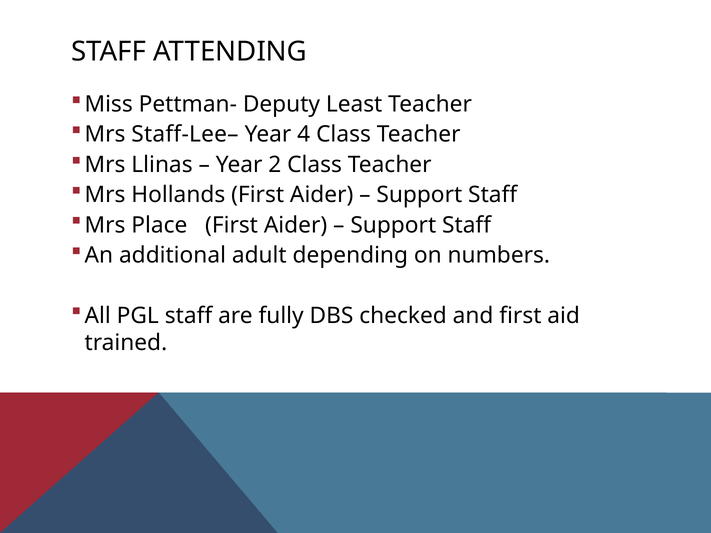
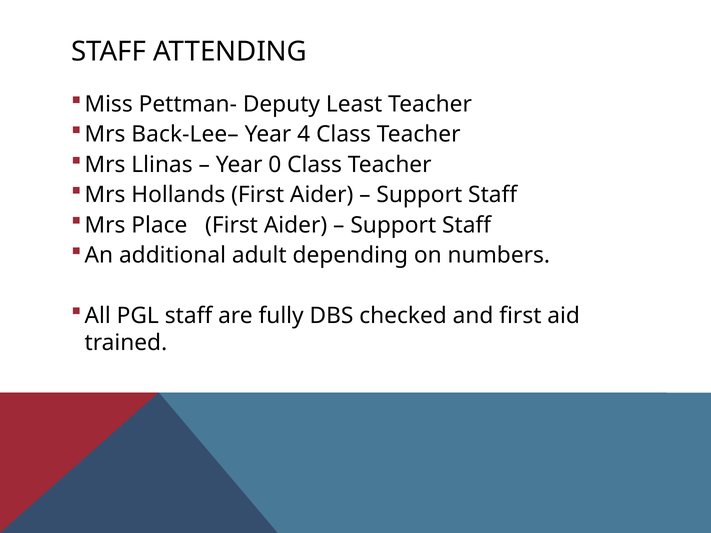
Staff-Lee–: Staff-Lee– -> Back-Lee–
2: 2 -> 0
